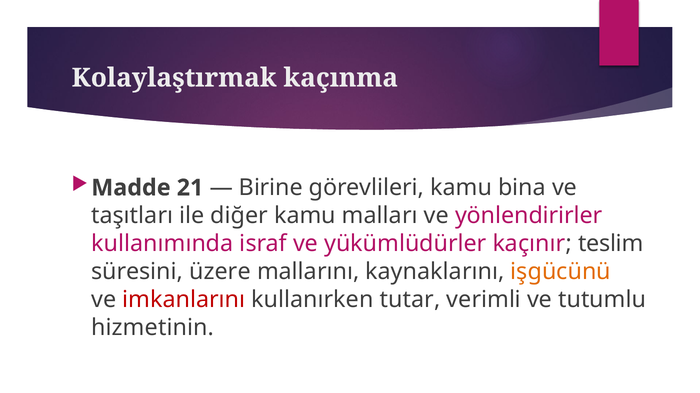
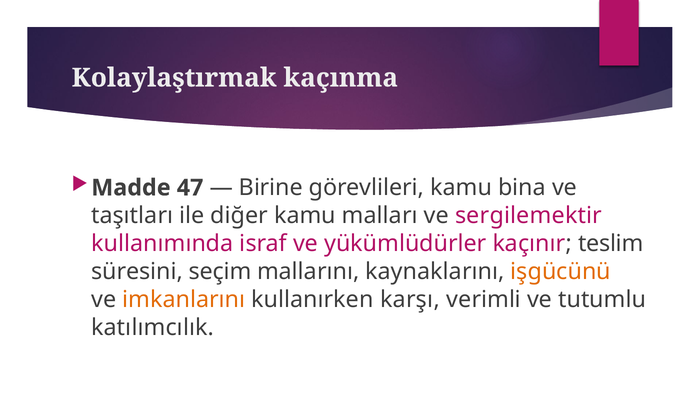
21: 21 -> 47
yönlendirirler: yönlendirirler -> sergilemektir
üzere: üzere -> seçim
imkanlarını colour: red -> orange
tutar: tutar -> karşı
hizmetinin: hizmetinin -> katılımcılık
